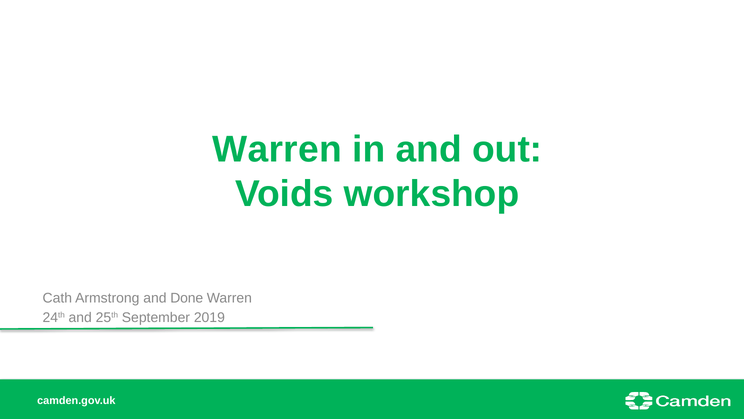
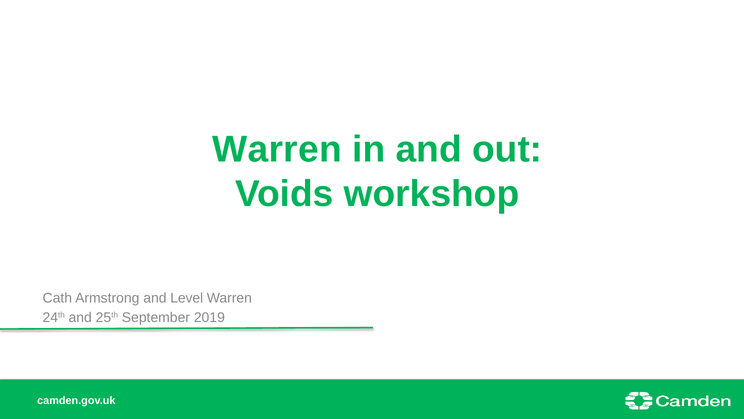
Done: Done -> Level
